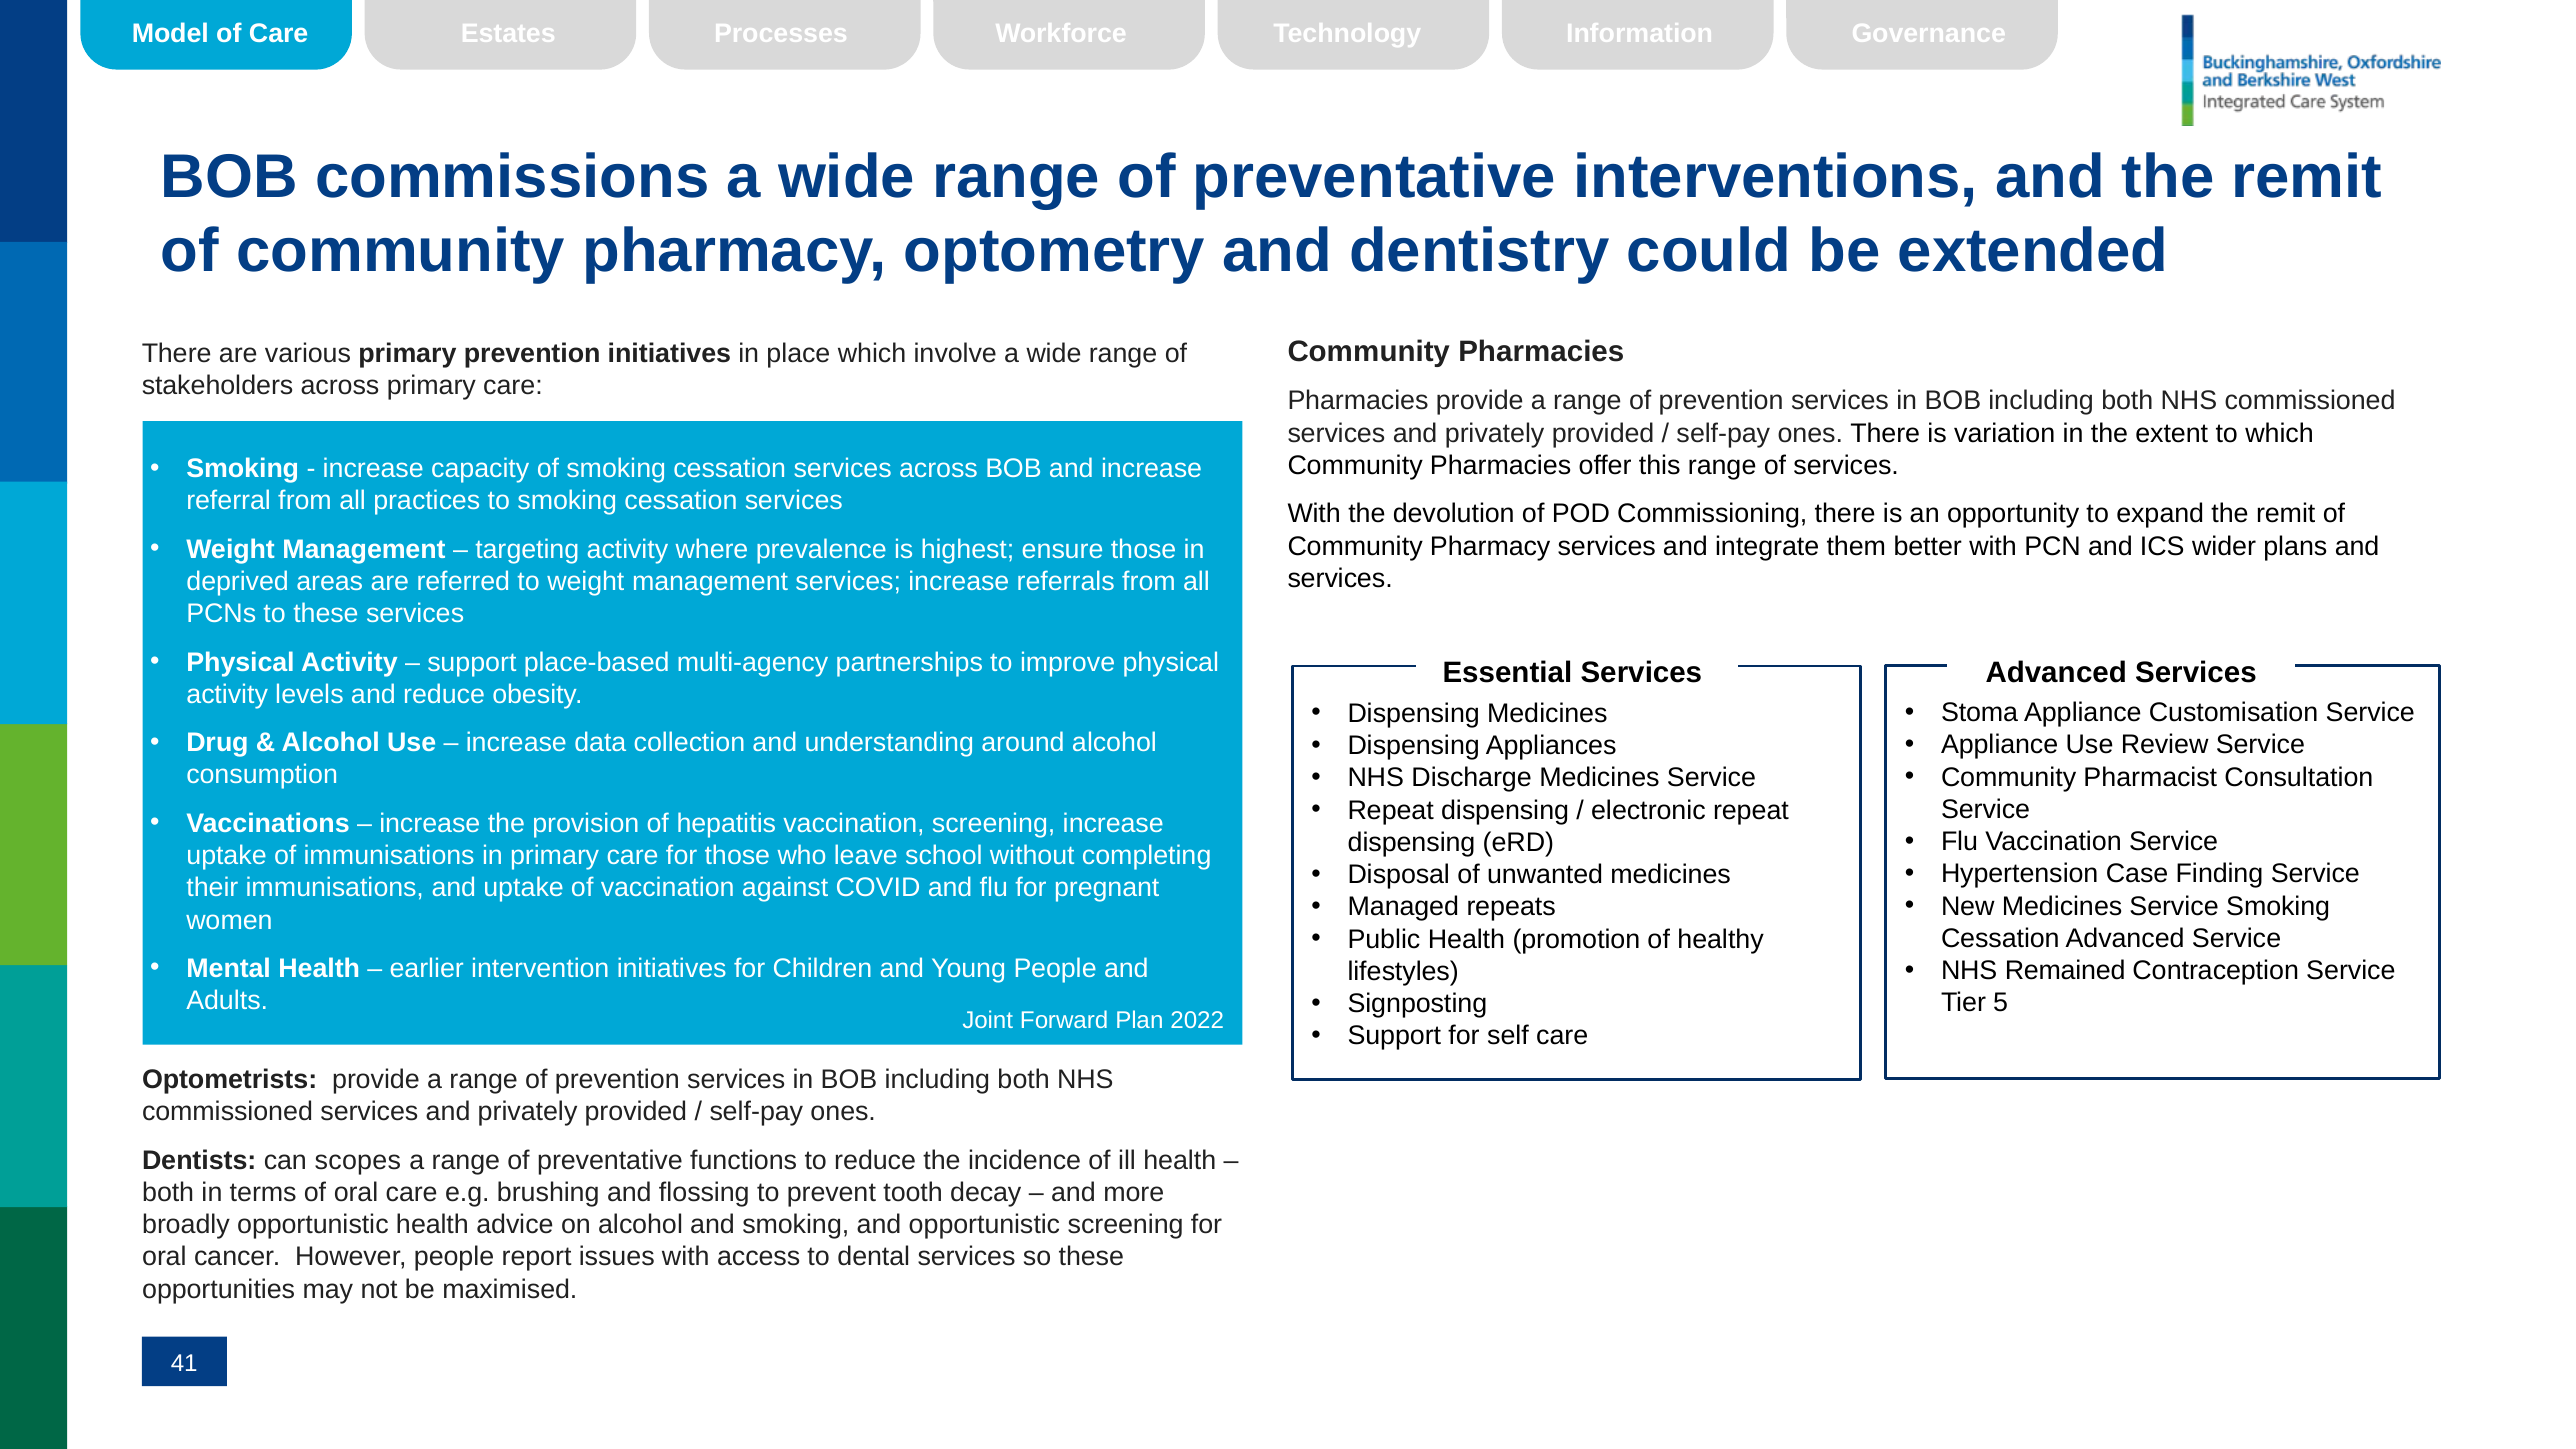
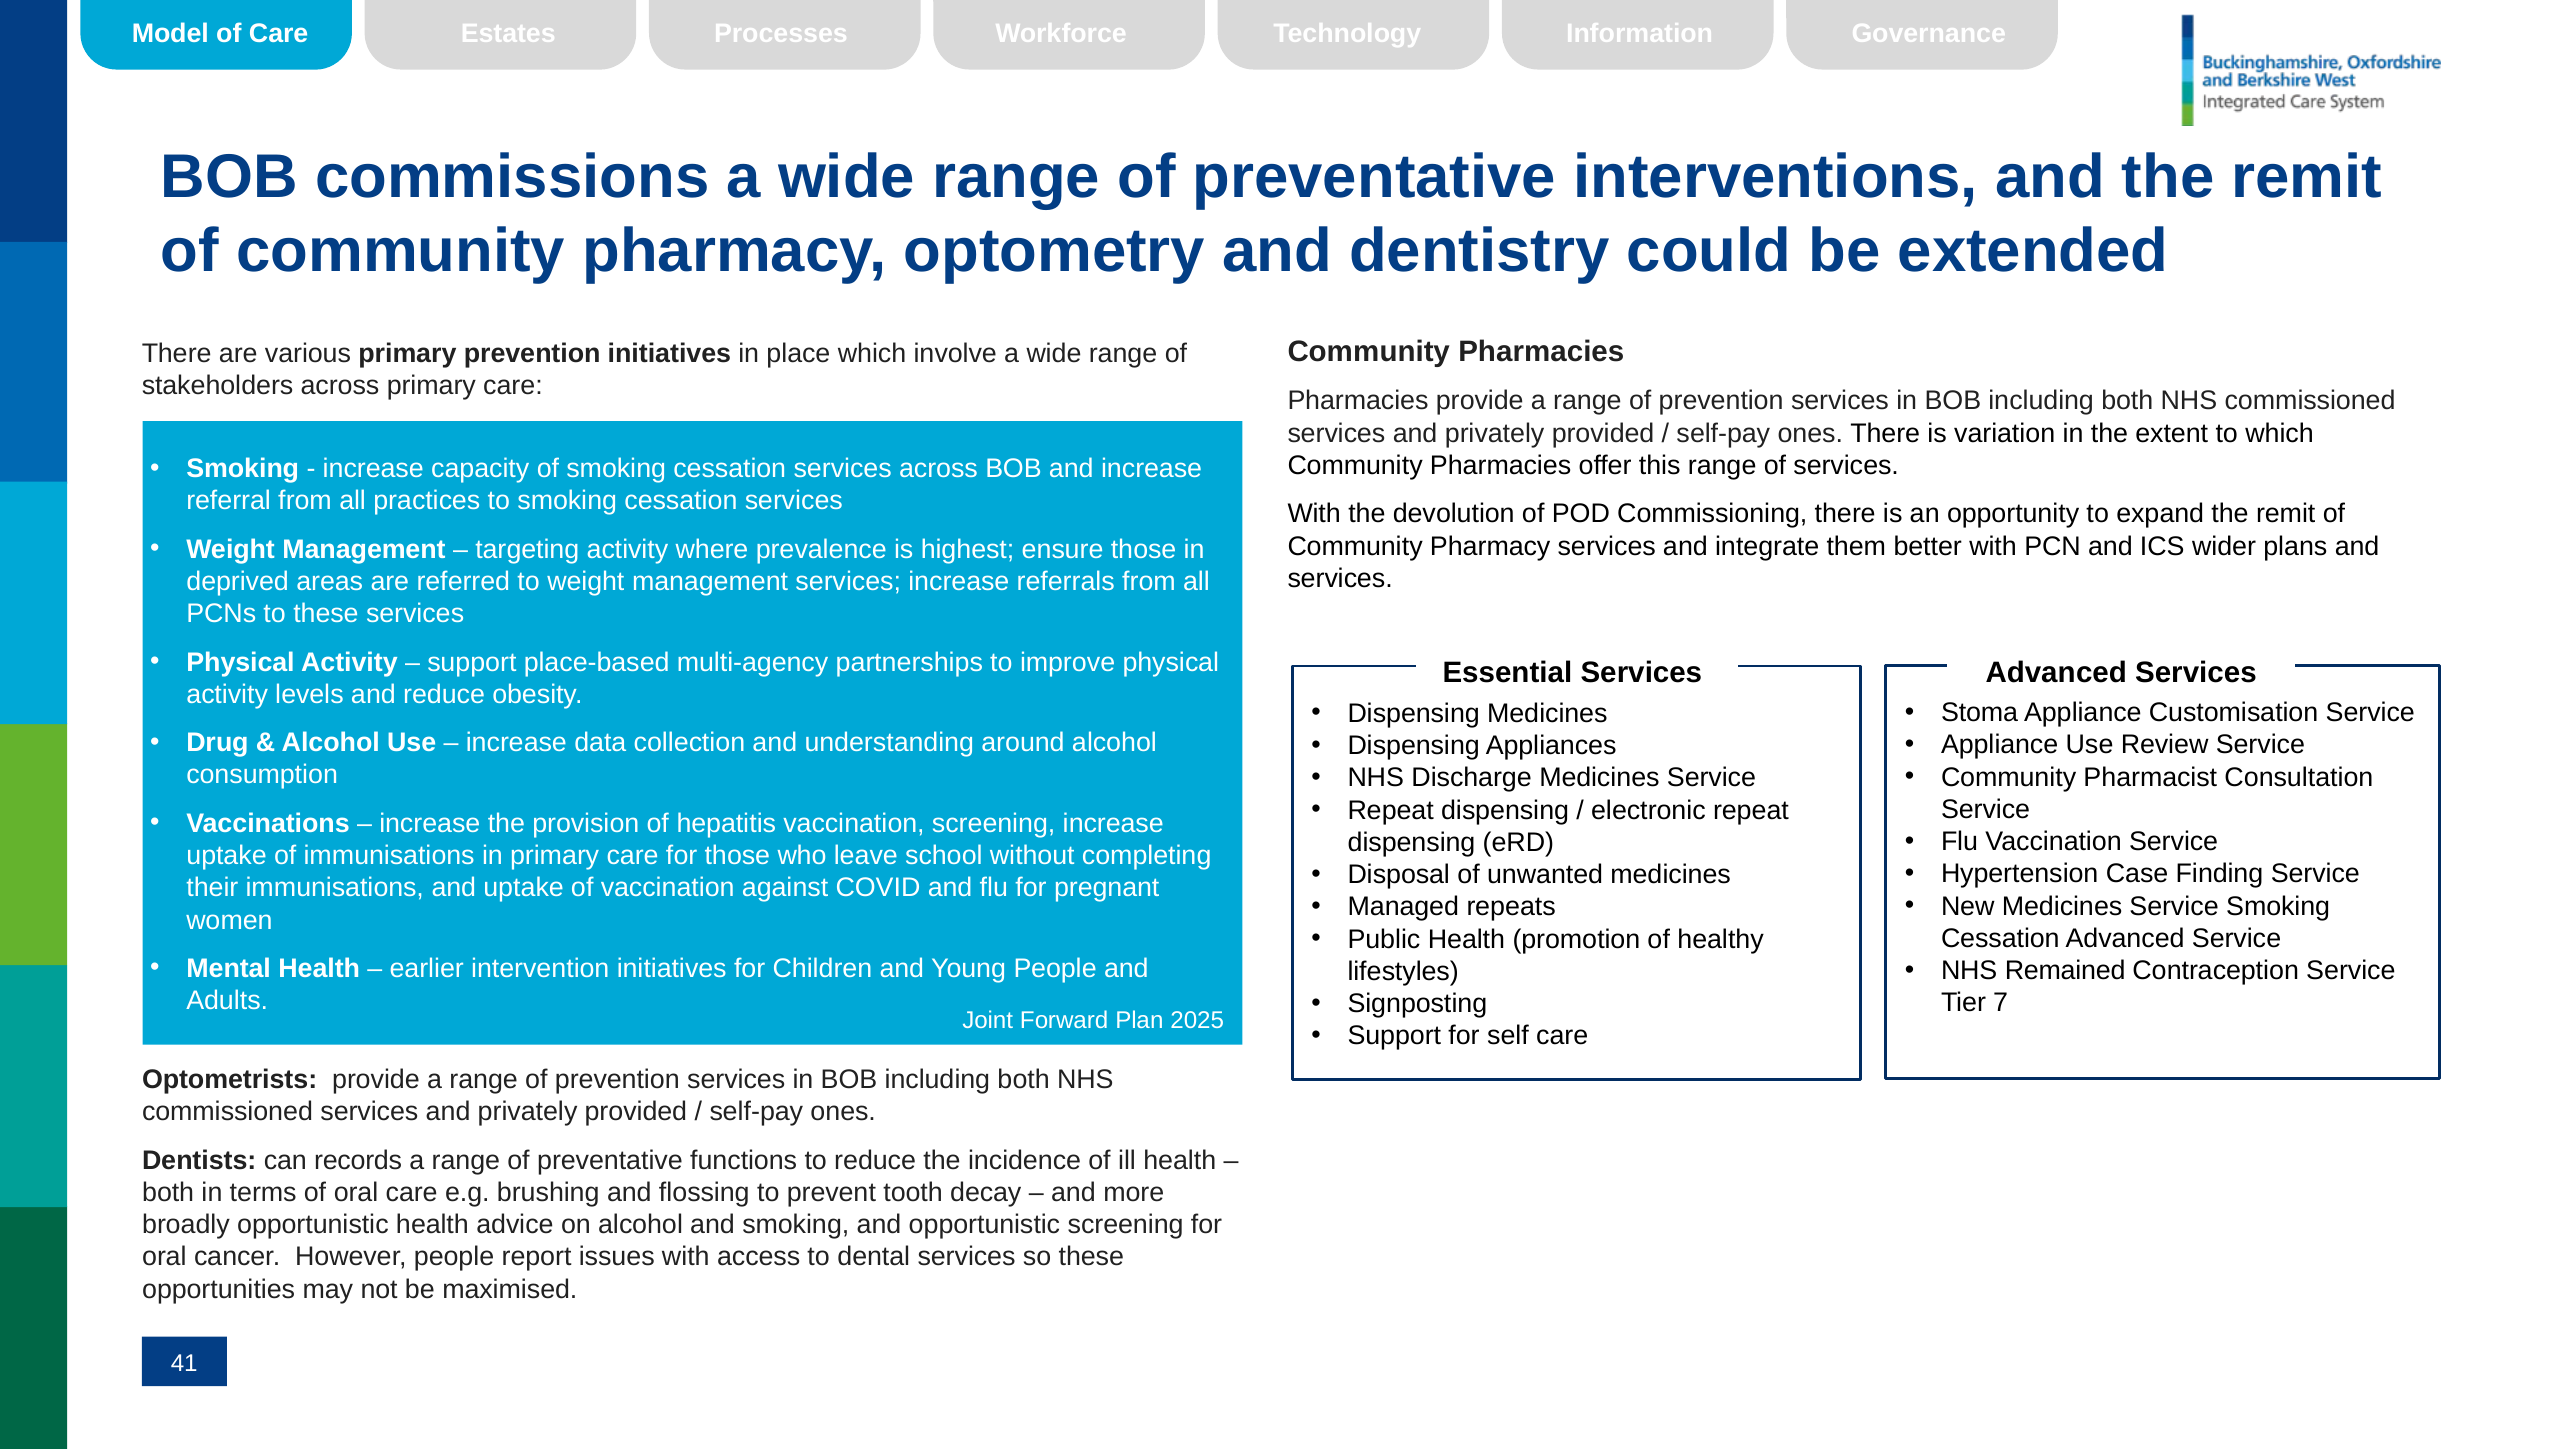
5: 5 -> 7
2022: 2022 -> 2025
scopes: scopes -> records
